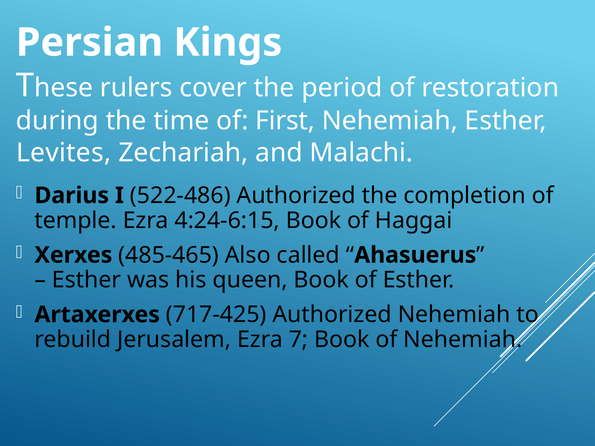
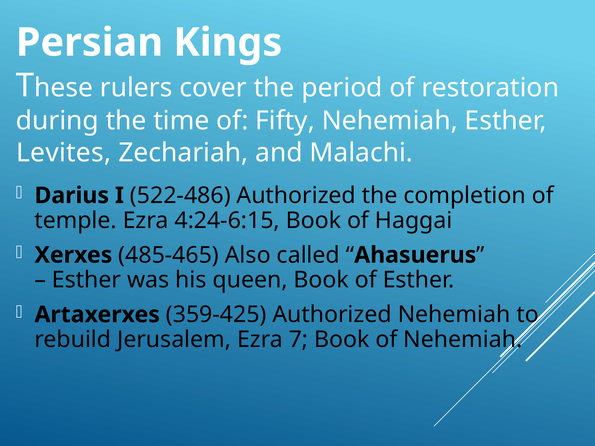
First: First -> Fifty
717-425: 717-425 -> 359-425
